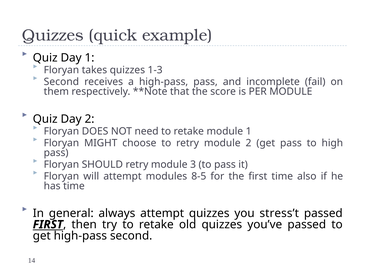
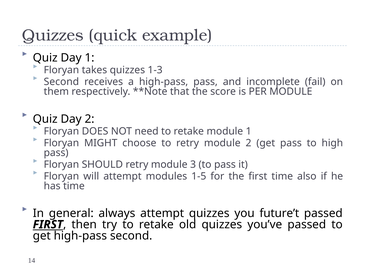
8-5: 8-5 -> 1-5
stress’t: stress’t -> future’t
